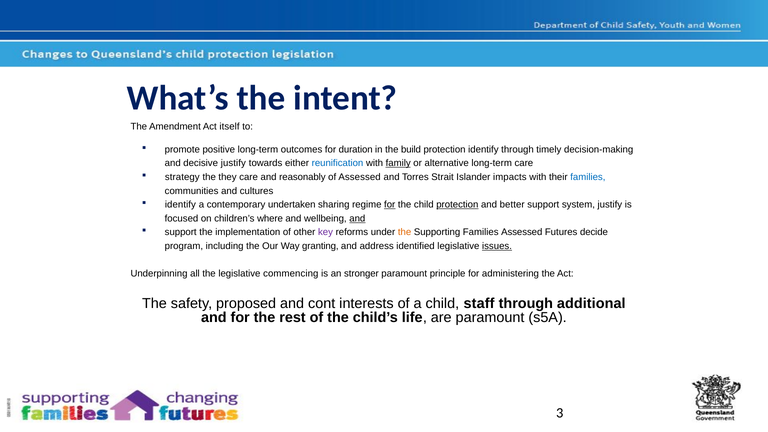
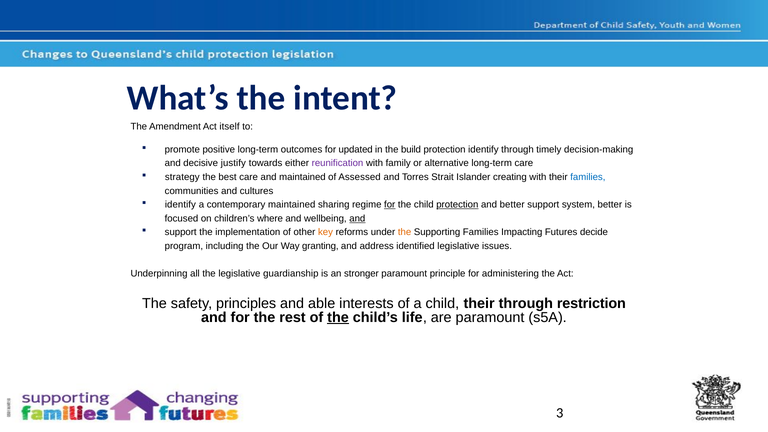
duration: duration -> updated
reunification colour: blue -> purple
family underline: present -> none
they: they -> best
and reasonably: reasonably -> maintained
impacts: impacts -> creating
contemporary undertaken: undertaken -> maintained
system justify: justify -> better
key colour: purple -> orange
Families Assessed: Assessed -> Impacting
issues underline: present -> none
commencing: commencing -> guardianship
proposed: proposed -> principles
cont: cont -> able
child staff: staff -> their
additional: additional -> restriction
the at (338, 317) underline: none -> present
